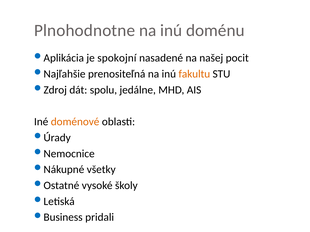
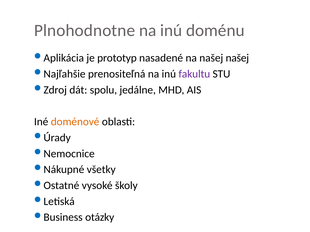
spokojní: spokojní -> prototyp
našej pocit: pocit -> našej
fakultu colour: orange -> purple
pridali: pridali -> otázky
